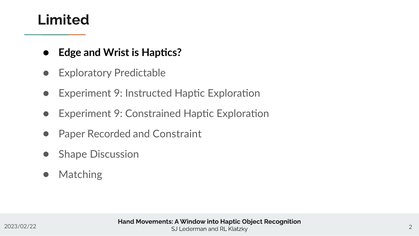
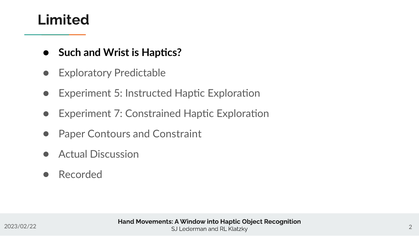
Edge: Edge -> Such
9 at (118, 93): 9 -> 5
9 at (118, 114): 9 -> 7
Recorded: Recorded -> Contours
Shape: Shape -> Actual
Matching: Matching -> Recorded
